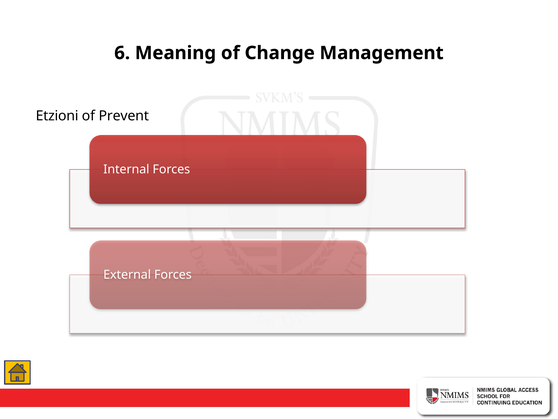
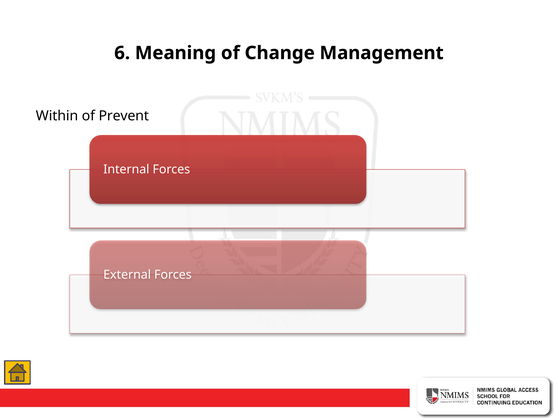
Etzioni: Etzioni -> Within
